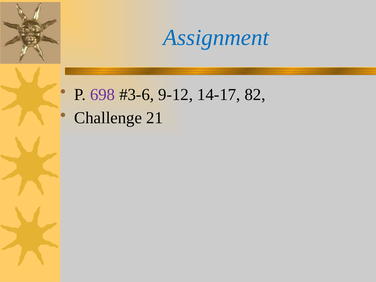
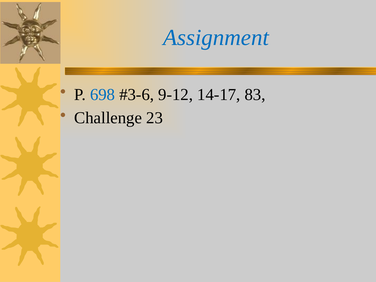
698 colour: purple -> blue
82: 82 -> 83
21: 21 -> 23
